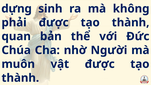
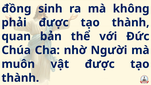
dựng: dựng -> đồng
